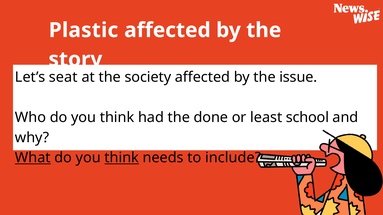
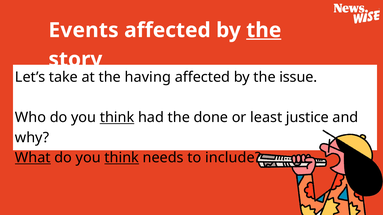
Plastic: Plastic -> Events
the at (264, 30) underline: none -> present
seat: seat -> take
society: society -> having
think at (117, 118) underline: none -> present
school: school -> justice
